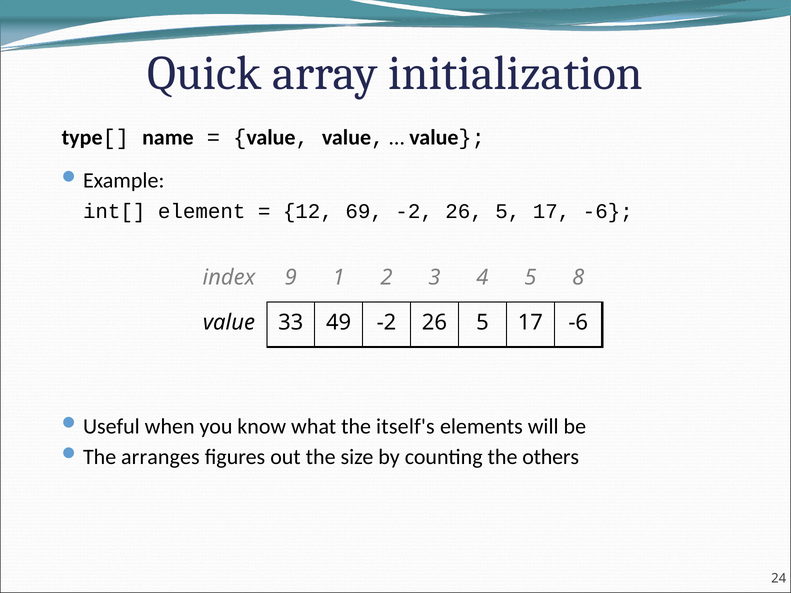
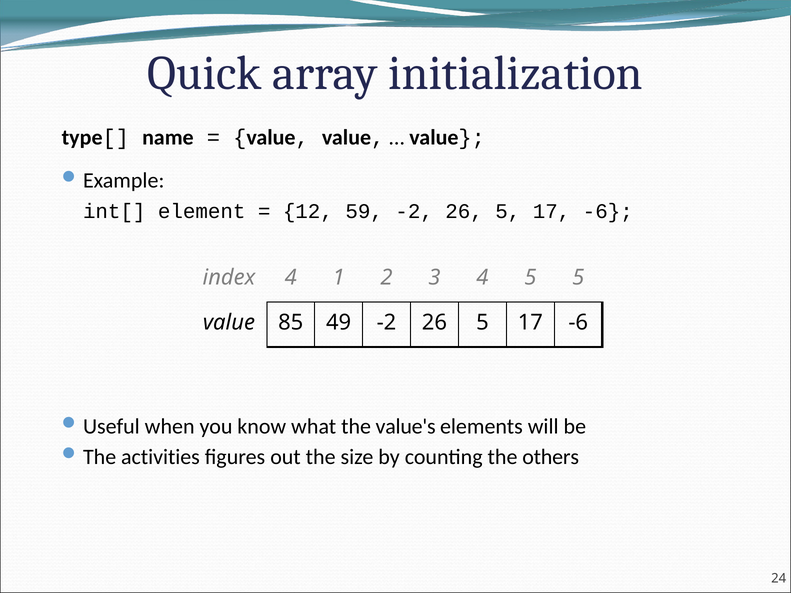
69: 69 -> 59
index 9: 9 -> 4
5 8: 8 -> 5
33: 33 -> 85
itself's: itself's -> value's
arranges: arranges -> activities
